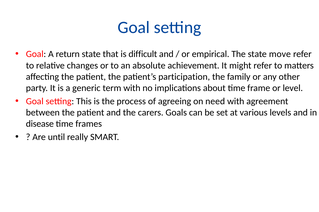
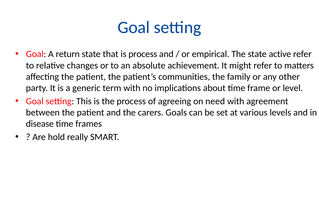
is difficult: difficult -> process
move: move -> active
participation: participation -> communities
until: until -> hold
